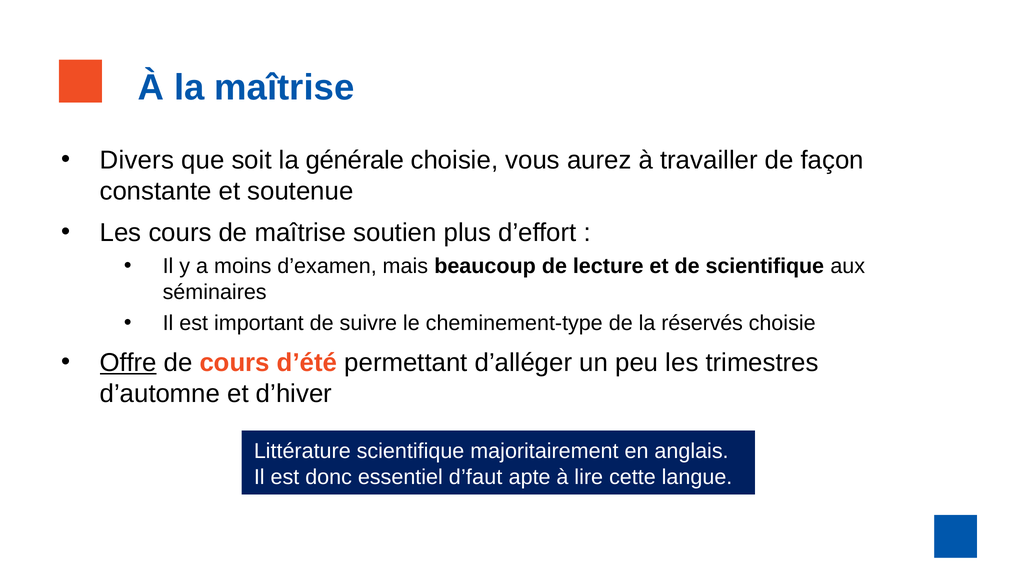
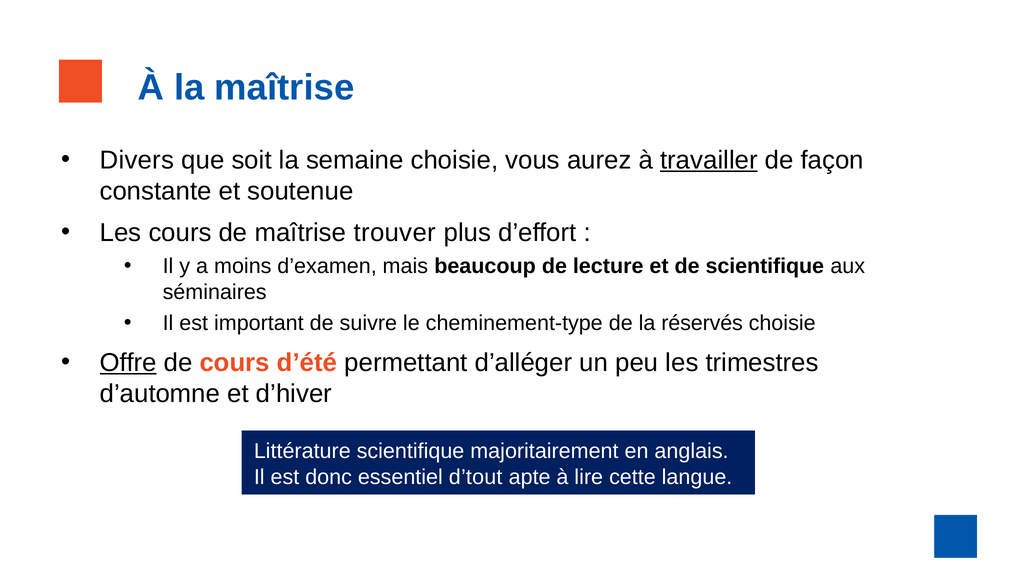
générale: générale -> semaine
travailler underline: none -> present
soutien: soutien -> trouver
d’faut: d’faut -> d’tout
